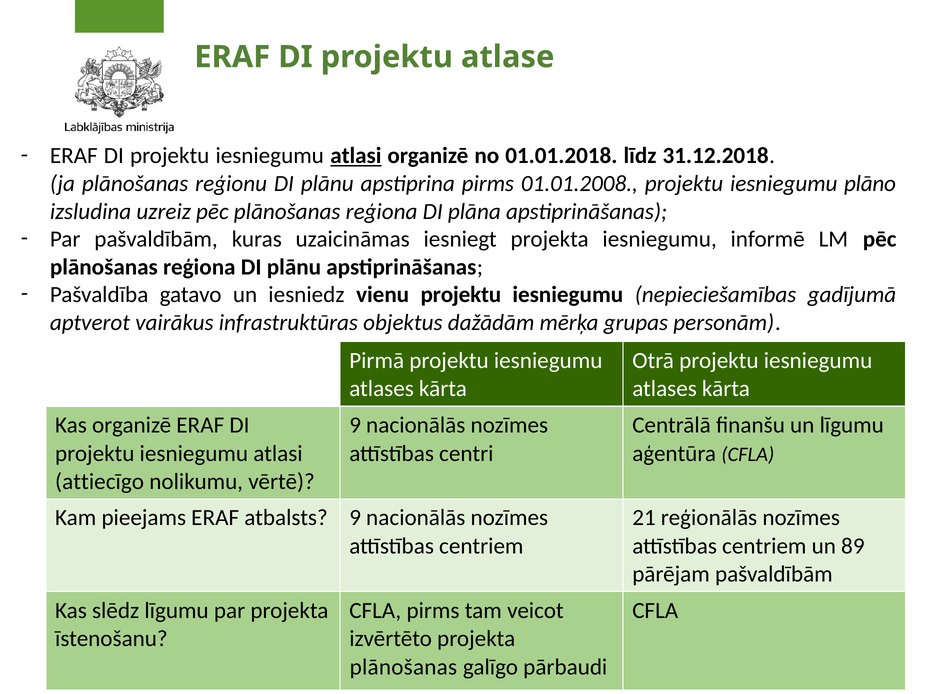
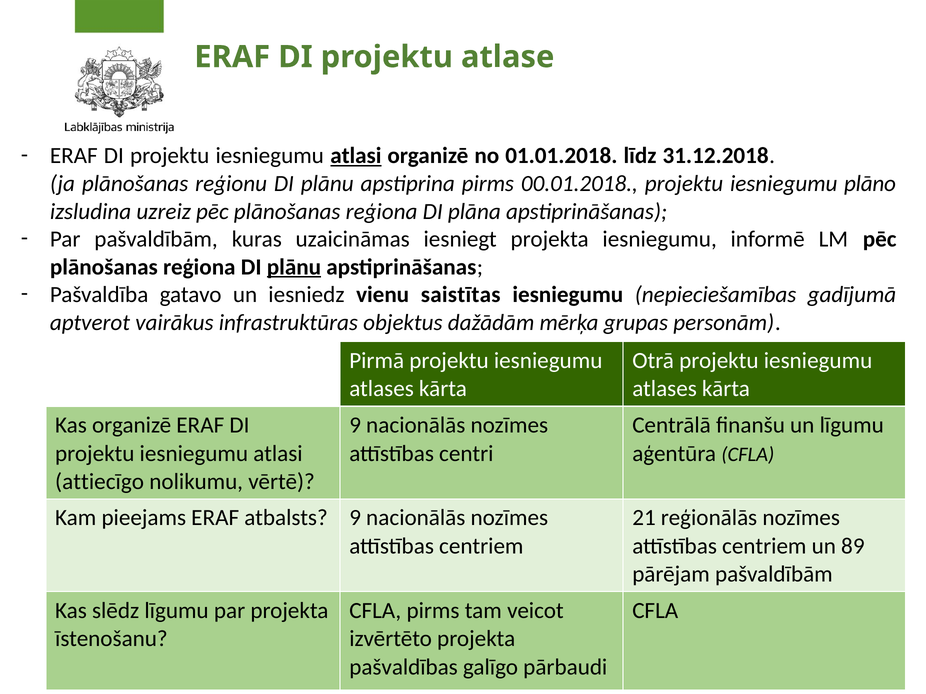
01.01.2008: 01.01.2008 -> 00.01.2018
plānu at (294, 267) underline: none -> present
vienu projektu: projektu -> saistītas
plānošanas at (403, 667): plānošanas -> pašvaldības
